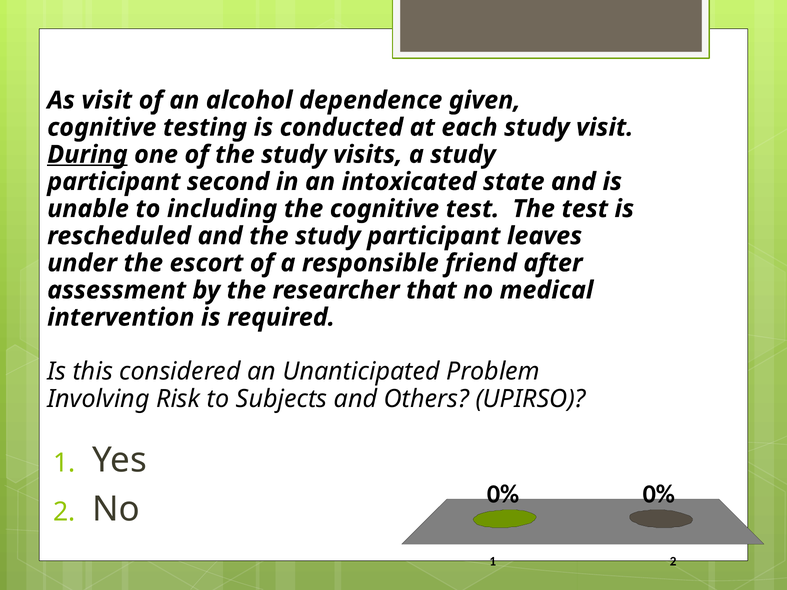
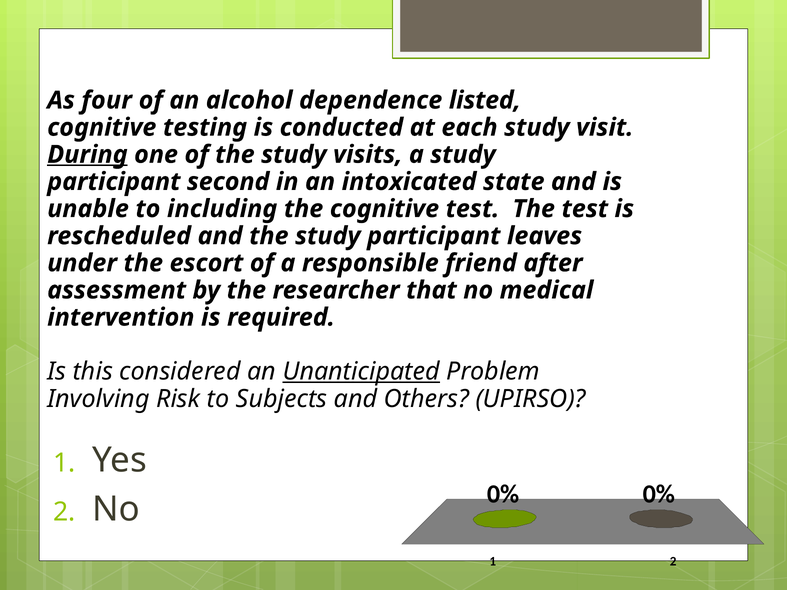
As visit: visit -> four
given: given -> listed
Unanticipated underline: none -> present
